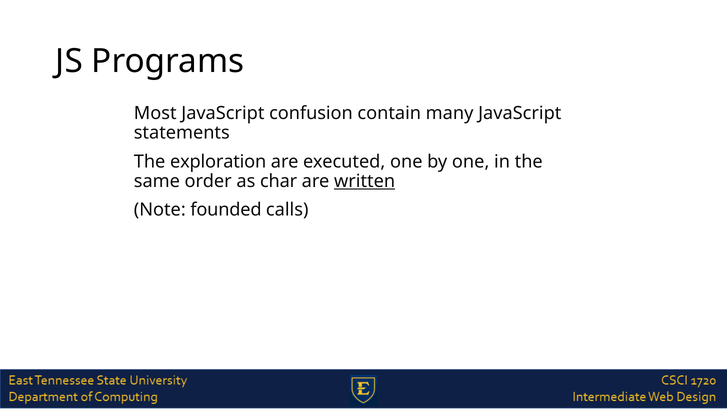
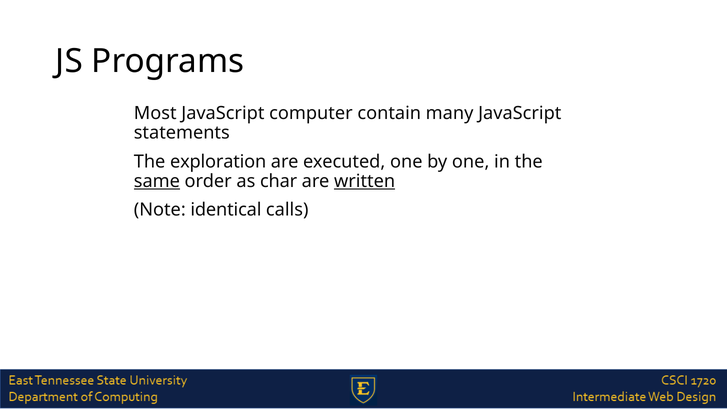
confusion: confusion -> computer
same underline: none -> present
founded: founded -> identical
